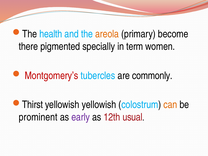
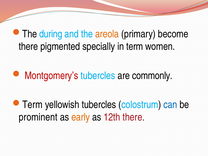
health: health -> during
Thirst at (33, 105): Thirst -> Term
yellowish yellowish: yellowish -> tubercles
can colour: orange -> blue
early colour: purple -> orange
12th usual: usual -> there
